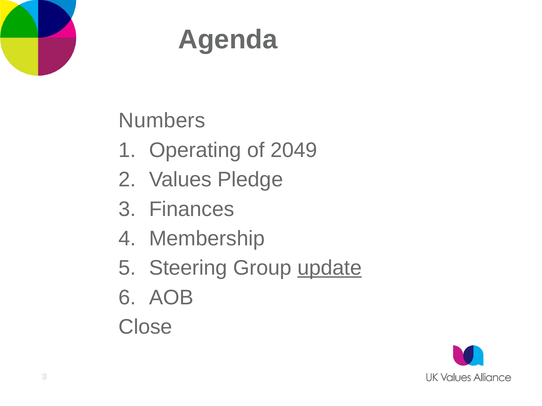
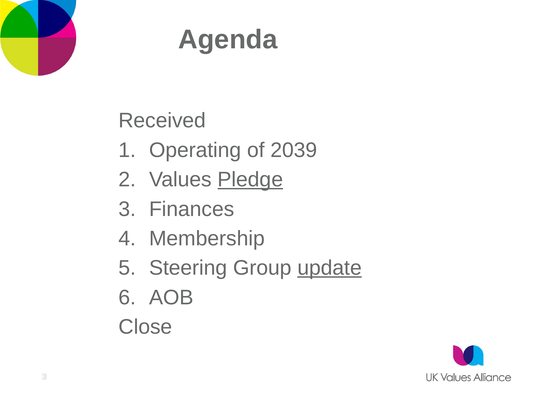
Numbers: Numbers -> Received
2049: 2049 -> 2039
Pledge underline: none -> present
